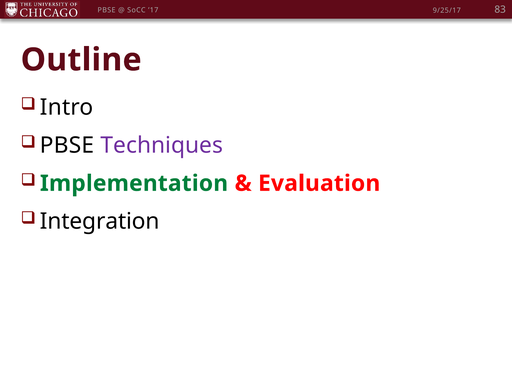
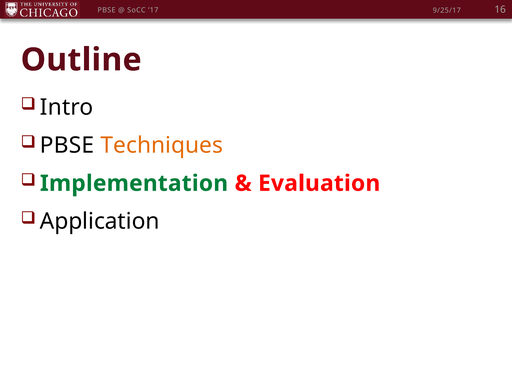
83: 83 -> 16
Techniques colour: purple -> orange
Integration: Integration -> Application
